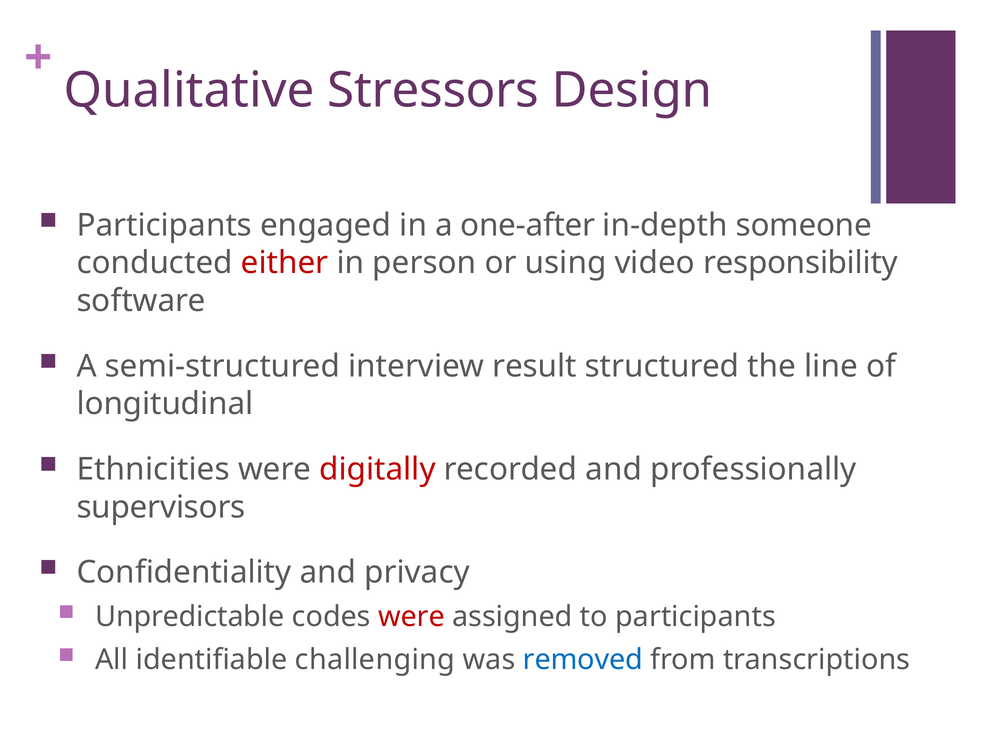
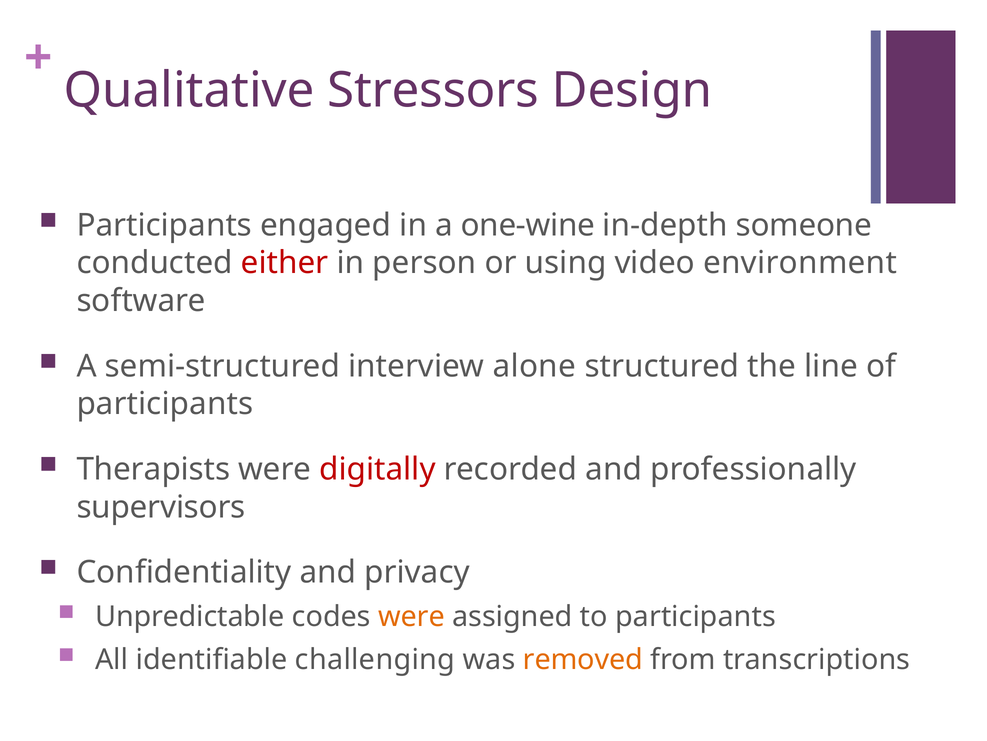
one-after: one-after -> one-wine
responsibility: responsibility -> environment
result: result -> alone
longitudinal at (165, 404): longitudinal -> participants
Ethnicities: Ethnicities -> Therapists
were at (412, 616) colour: red -> orange
removed colour: blue -> orange
